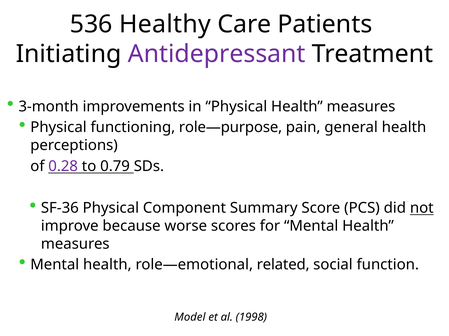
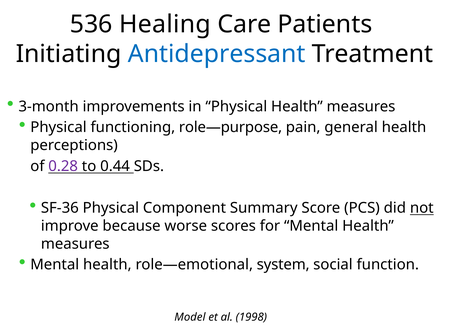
Healthy: Healthy -> Healing
Antidepressant colour: purple -> blue
0.79: 0.79 -> 0.44
related: related -> system
